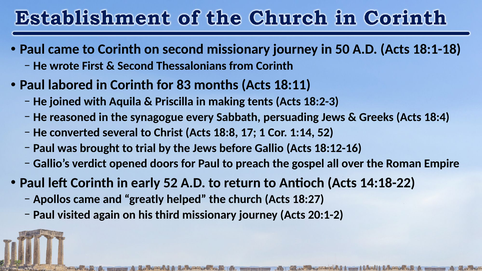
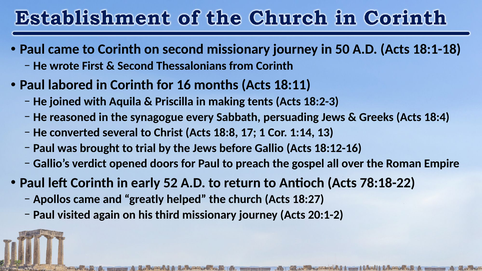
83: 83 -> 16
1:14 52: 52 -> 13
14:18-22: 14:18-22 -> 78:18-22
